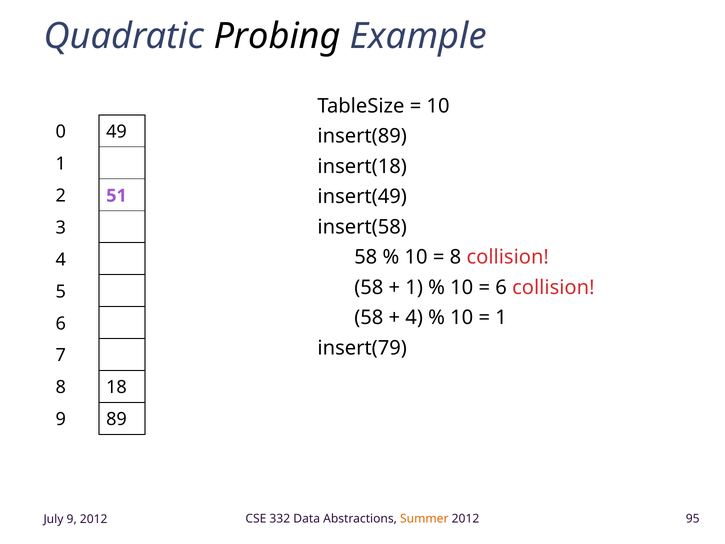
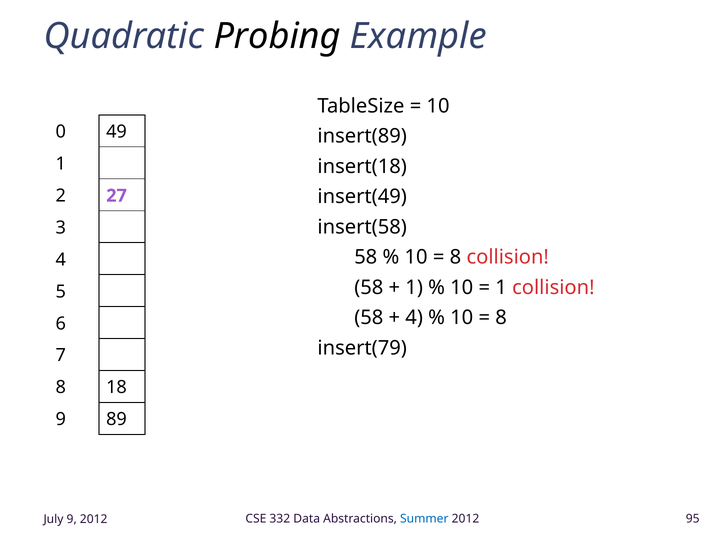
51: 51 -> 27
6 at (501, 287): 6 -> 1
1 at (501, 317): 1 -> 8
Summer colour: orange -> blue
